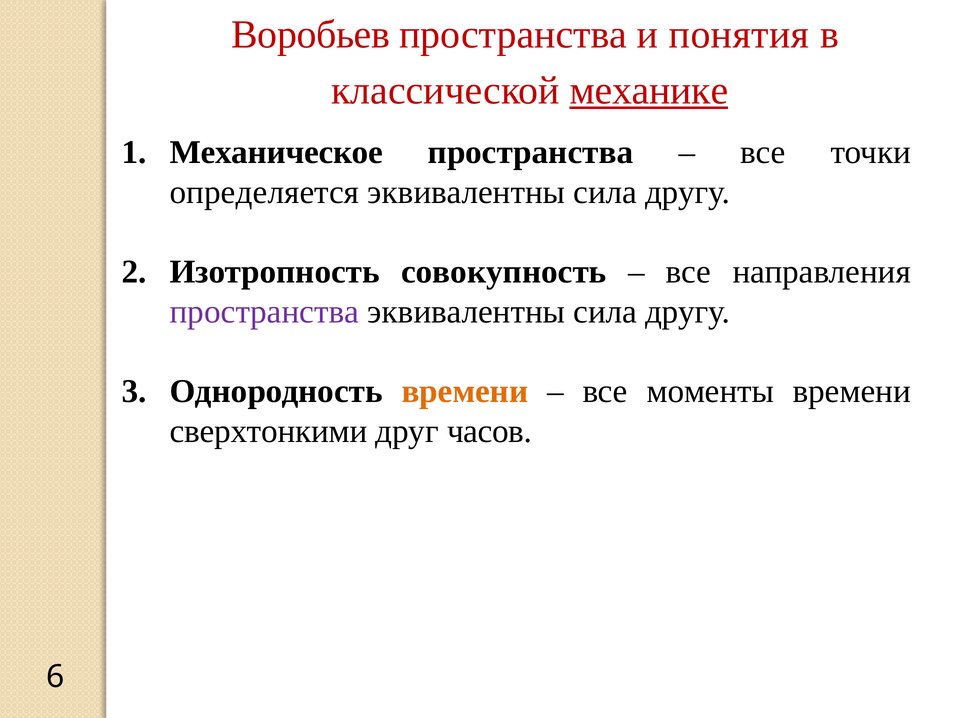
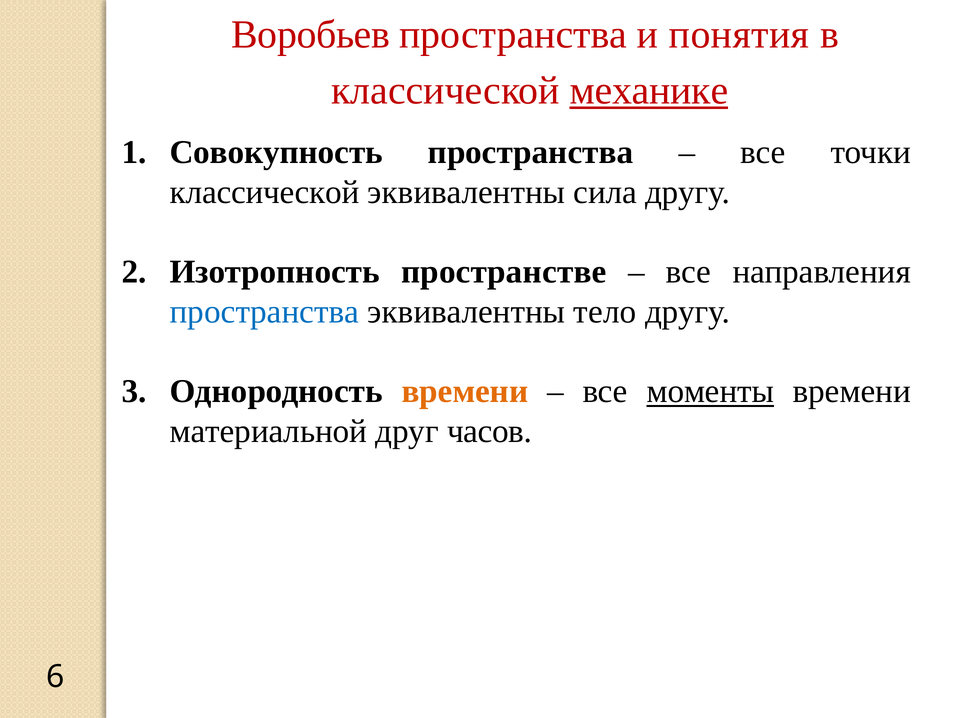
Механическое: Механическое -> Совокупность
определяется at (264, 192): определяется -> классической
совокупность: совокупность -> пространстве
пространства at (264, 312) colour: purple -> blue
сила at (605, 312): сила -> тело
моменты underline: none -> present
сверхтонкими: сверхтонкими -> материальной
